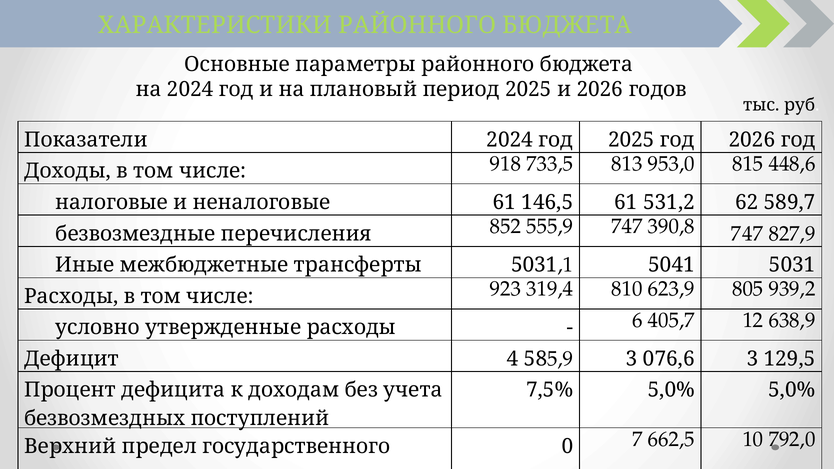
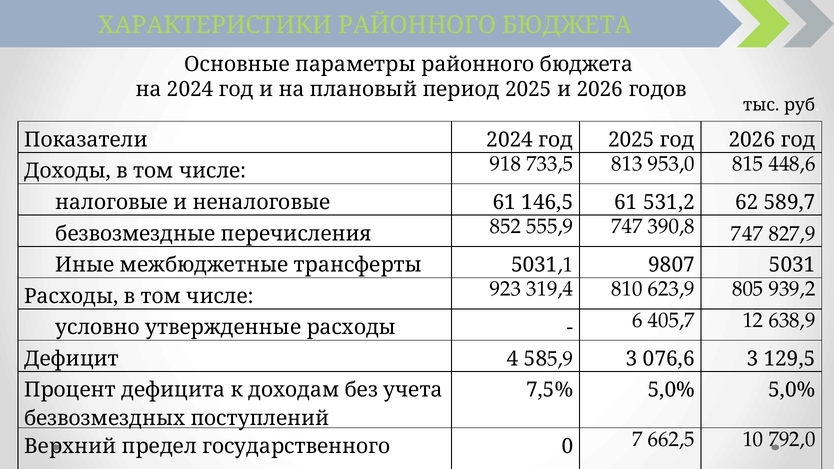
5041: 5041 -> 9807
